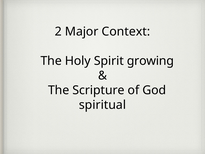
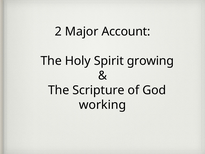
Context: Context -> Account
spiritual: spiritual -> working
